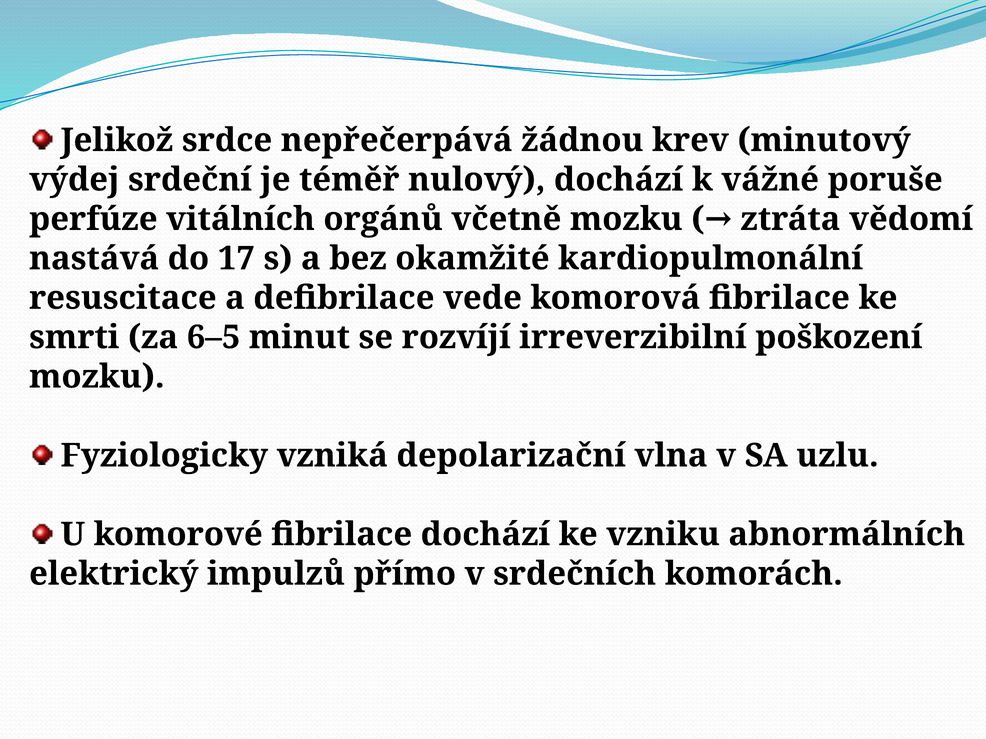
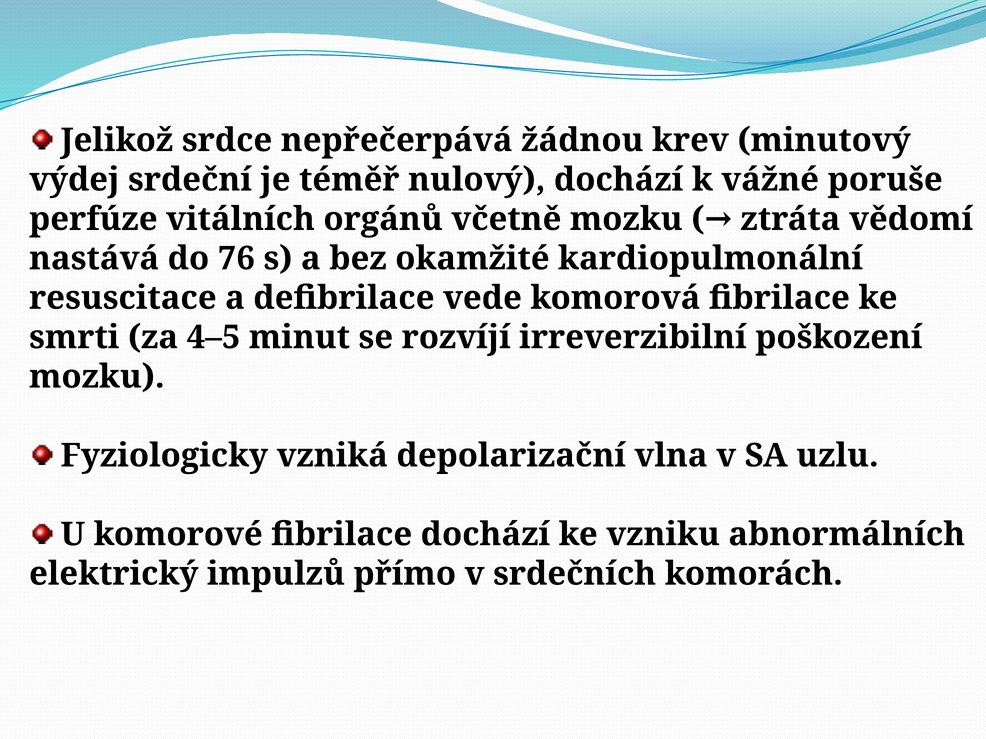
17: 17 -> 76
6–5: 6–5 -> 4–5
